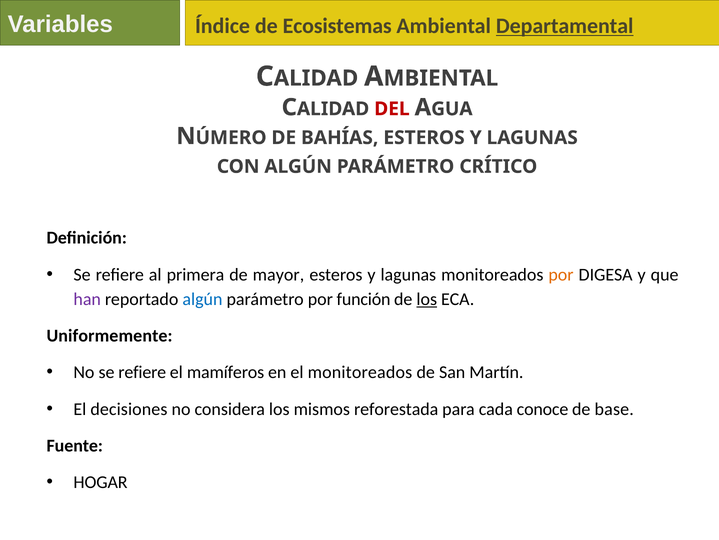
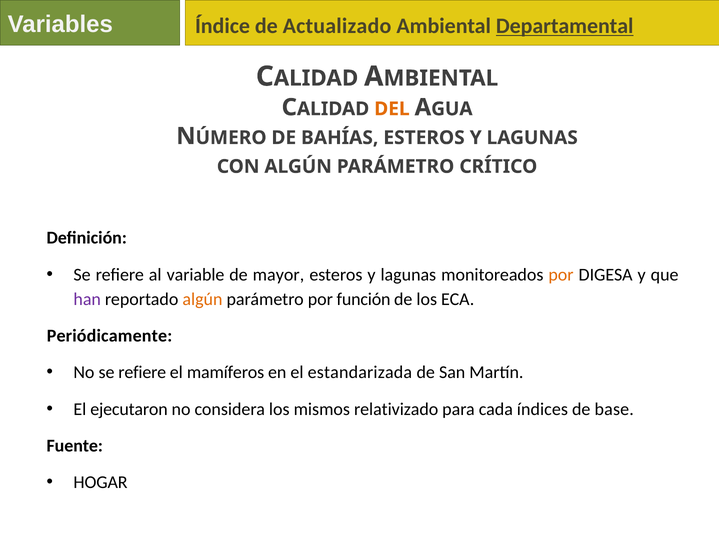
Ecosistemas: Ecosistemas -> Actualizado
DEL colour: red -> orange
primera: primera -> variable
algún at (202, 299) colour: blue -> orange
los at (427, 299) underline: present -> none
Uniformemente: Uniformemente -> Periódicamente
el monitoreados: monitoreados -> estandarizada
decisiones: decisiones -> ejecutaron
reforestada: reforestada -> relativizado
conoce: conoce -> índices
